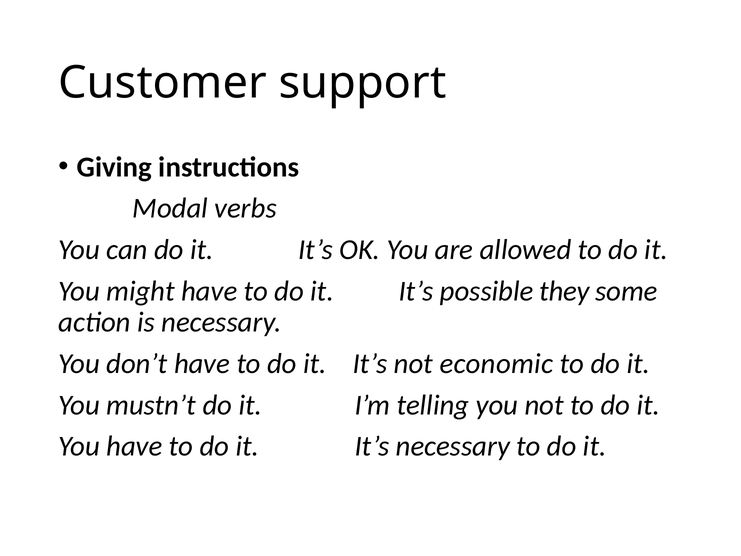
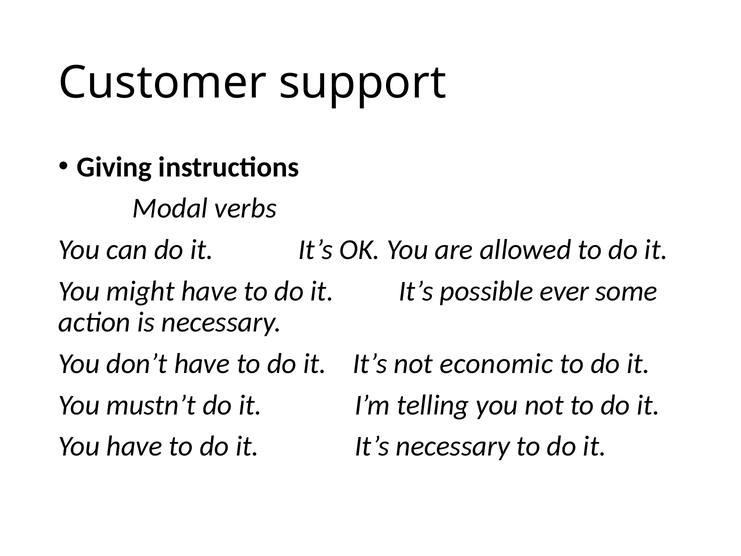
they: they -> ever
